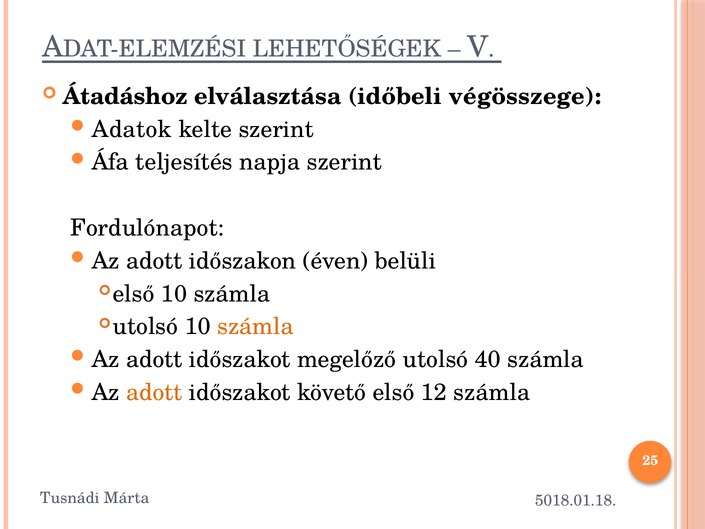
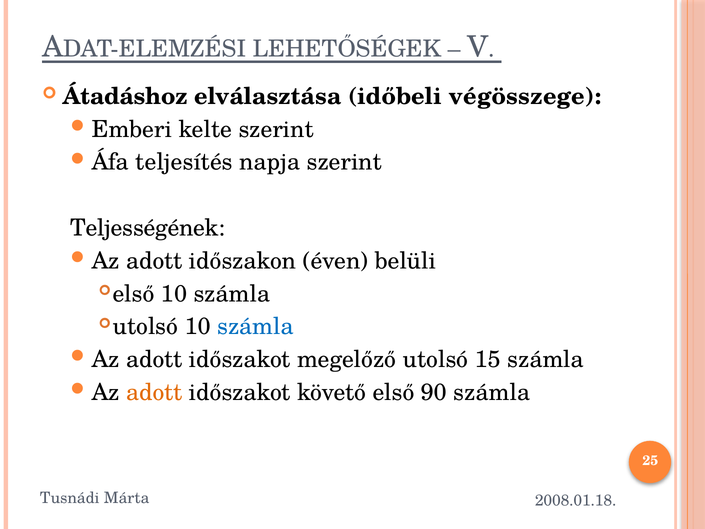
Adatok: Adatok -> Emberi
Fordulónapot: Fordulónapot -> Teljességének
számla at (256, 327) colour: orange -> blue
40: 40 -> 15
12: 12 -> 90
5018.01.18: 5018.01.18 -> 2008.01.18
